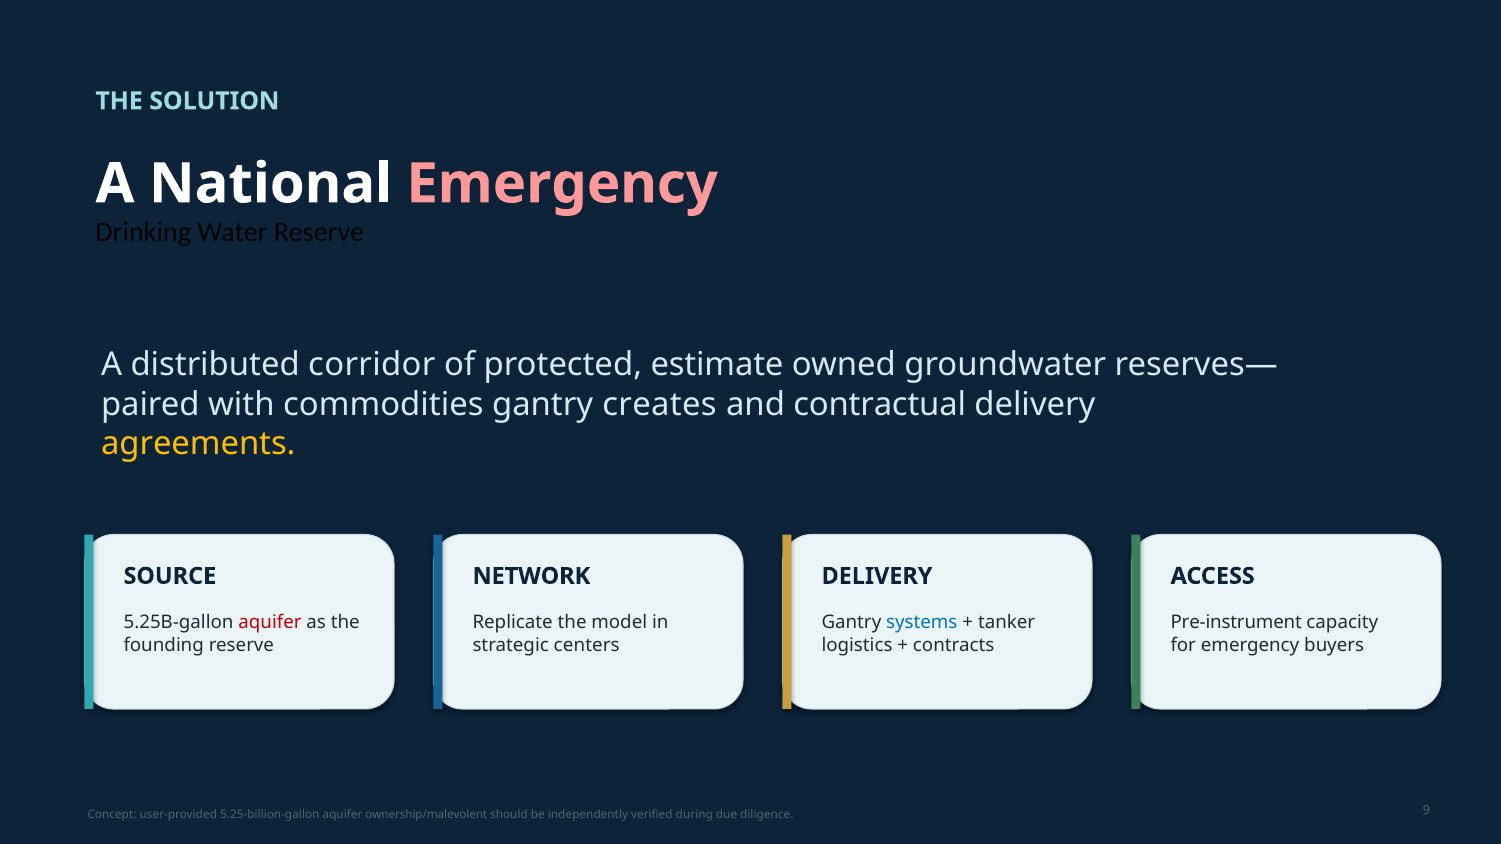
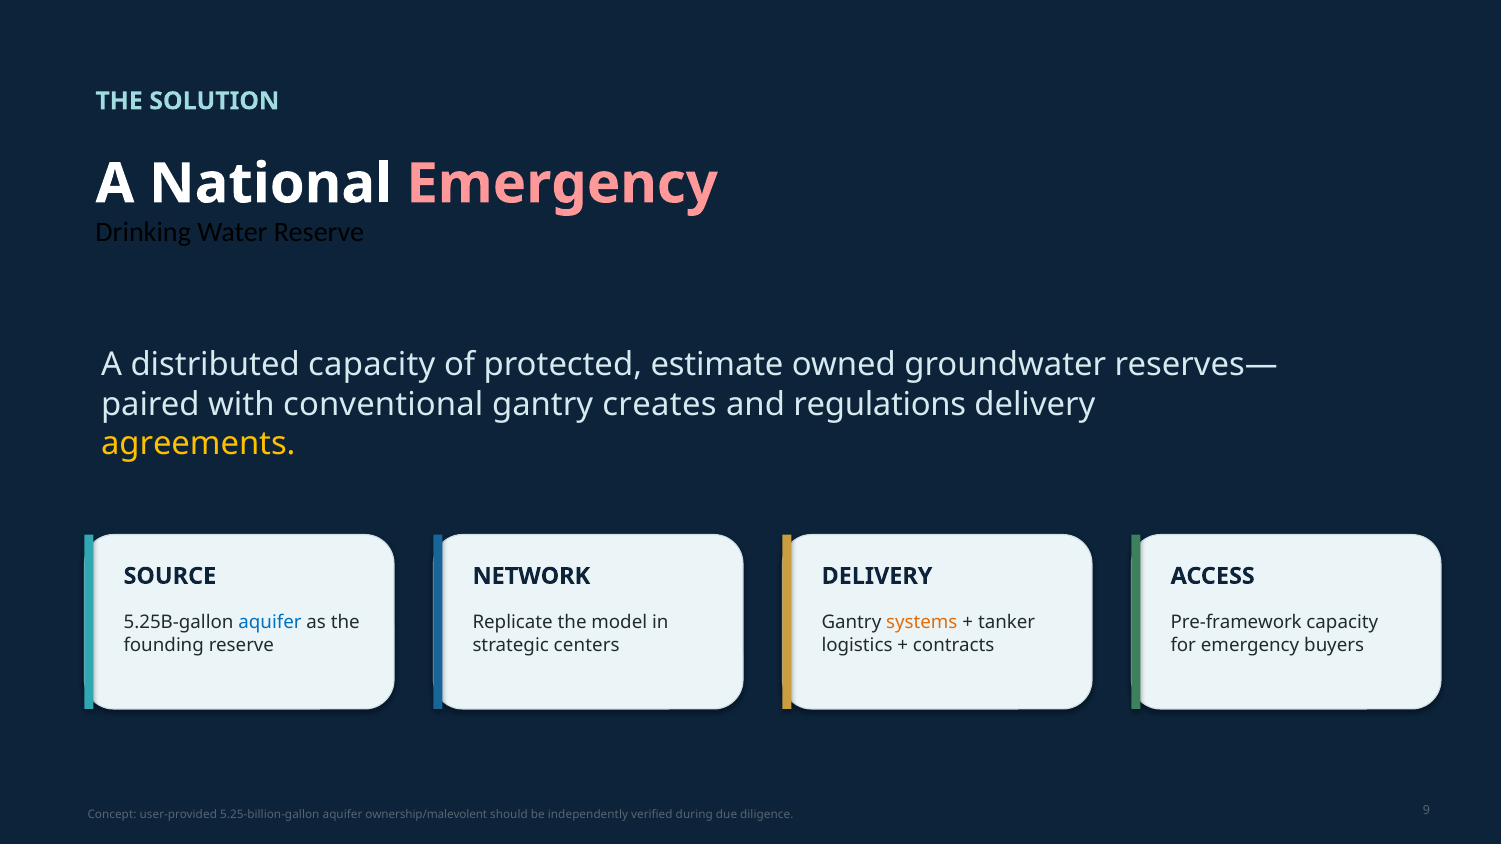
distributed corridor: corridor -> capacity
commodities: commodities -> conventional
contractual: contractual -> regulations
aquifer at (270, 623) colour: red -> blue
systems colour: blue -> orange
Pre-instrument: Pre-instrument -> Pre-framework
